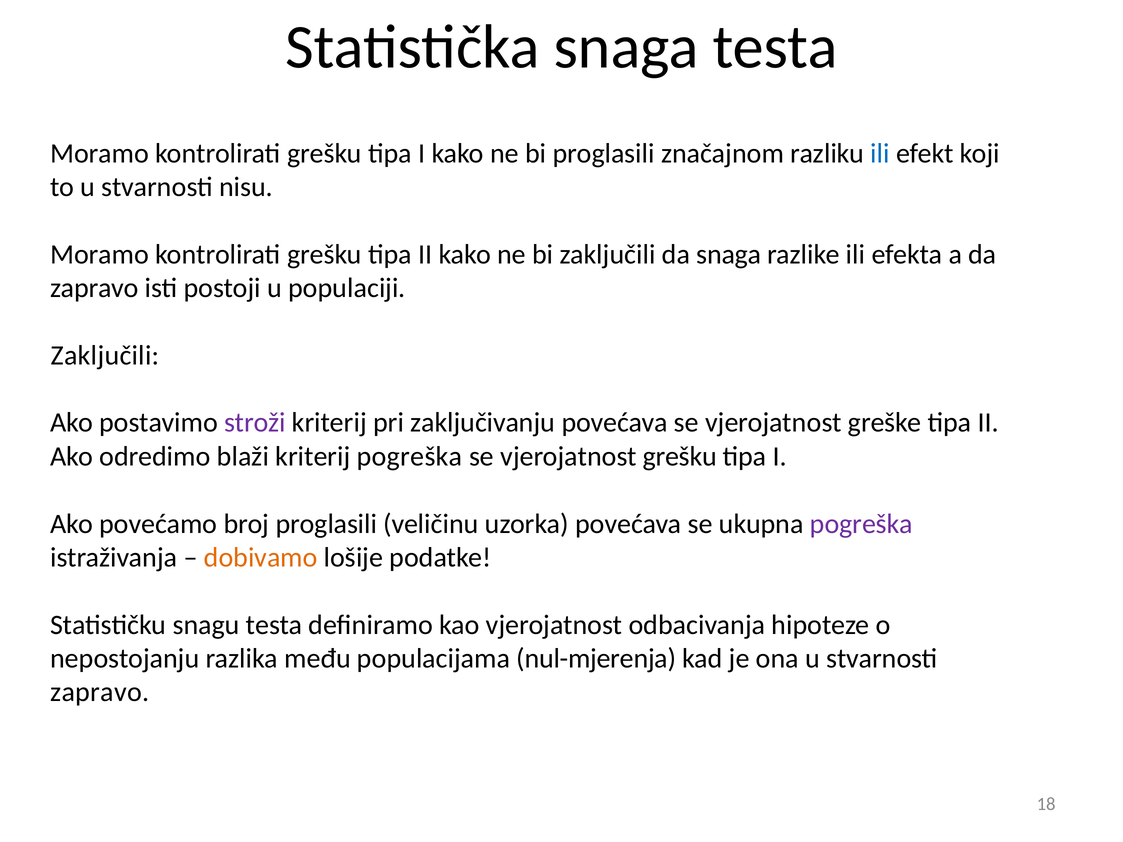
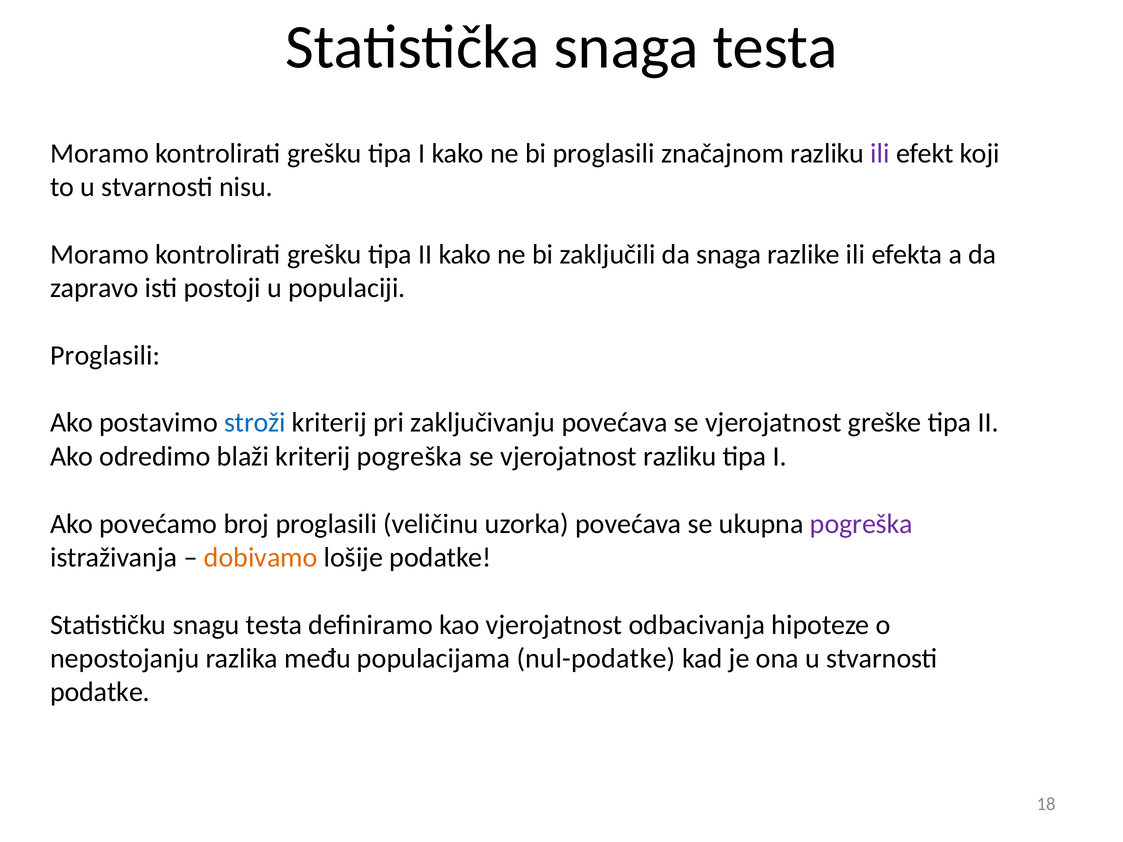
ili at (880, 153) colour: blue -> purple
Zaključili at (105, 355): Zaključili -> Proglasili
stroži colour: purple -> blue
vjerojatnost grešku: grešku -> razliku
nul-mjerenja: nul-mjerenja -> nul-podatke
zapravo at (100, 692): zapravo -> podatke
